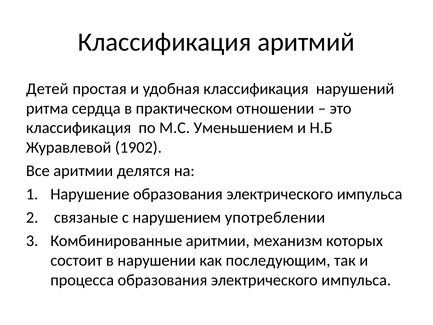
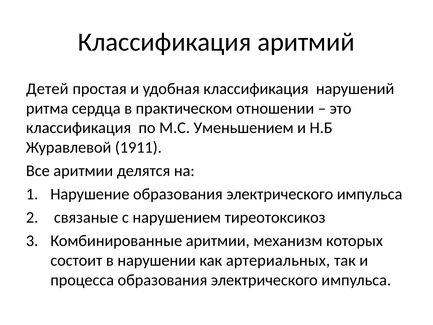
1902: 1902 -> 1911
употреблении: употреблении -> тиреотоксикоз
последующим: последующим -> артериальных
